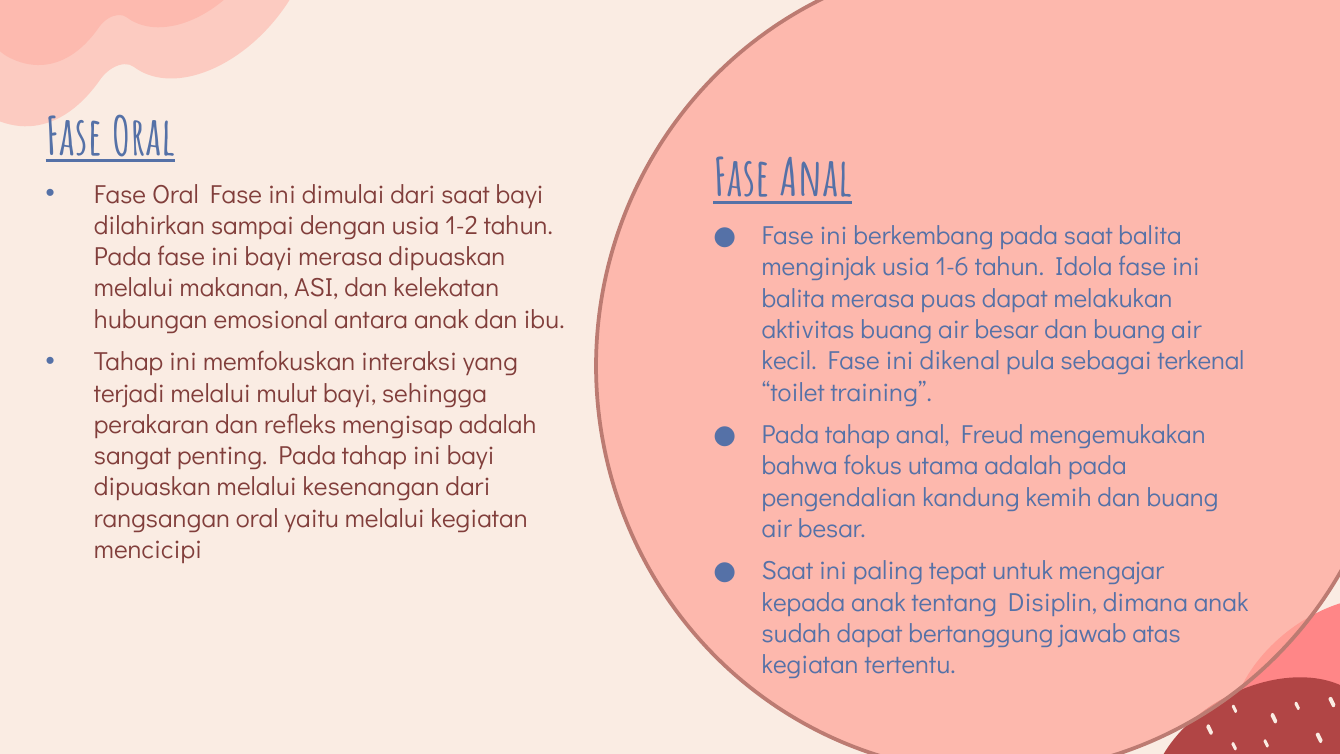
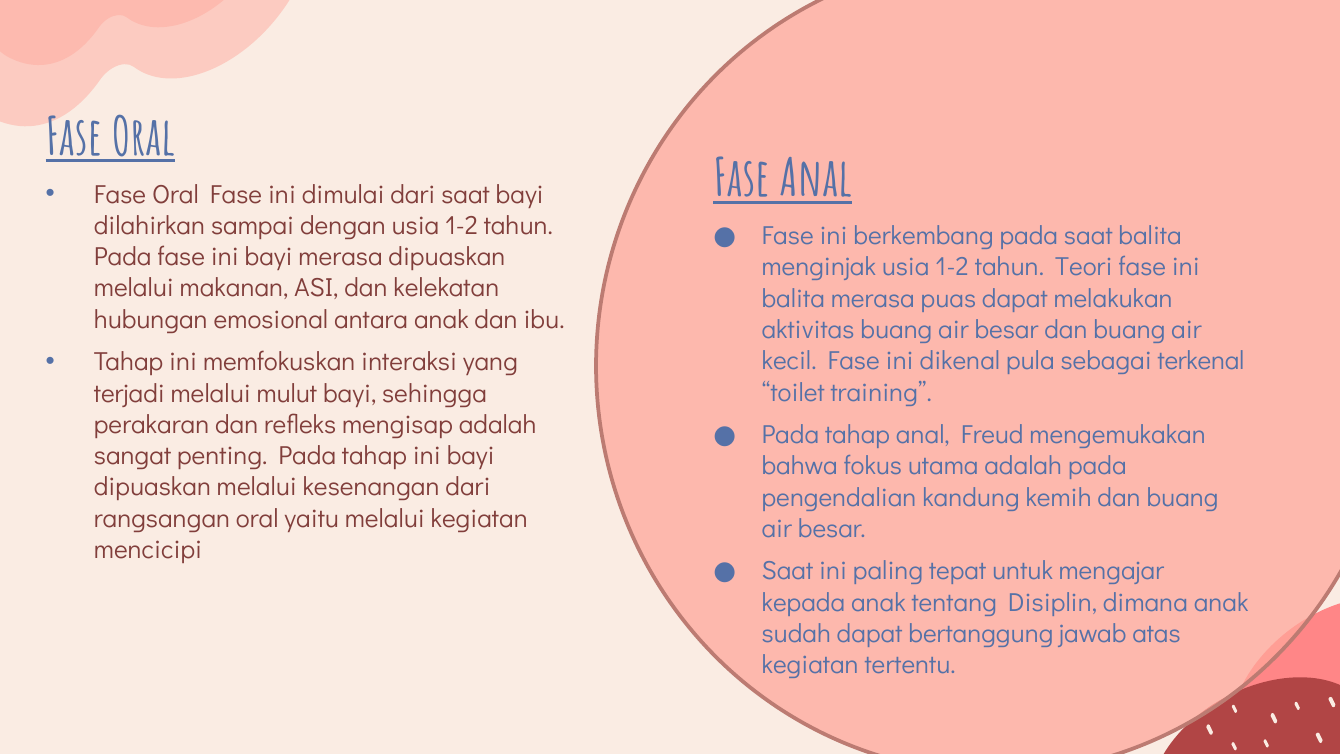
menginjak usia 1-6: 1-6 -> 1-2
Idola: Idola -> Teori
